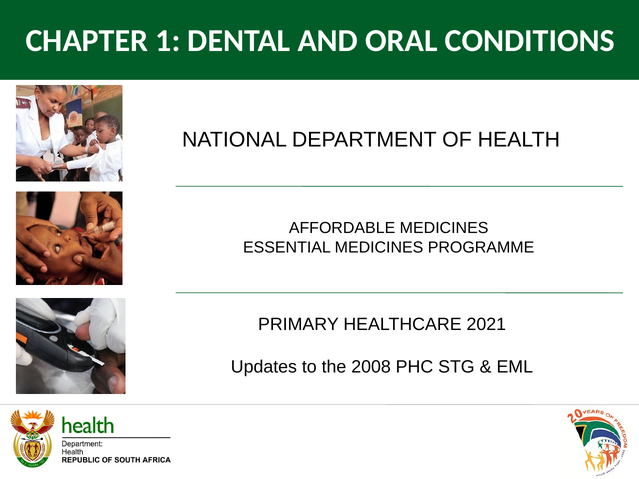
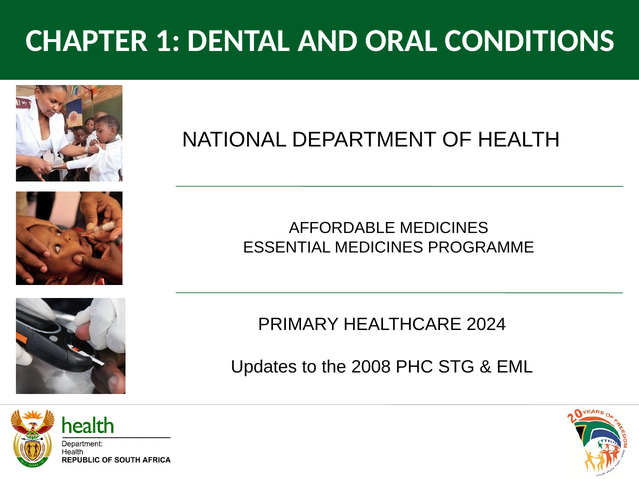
2021: 2021 -> 2024
